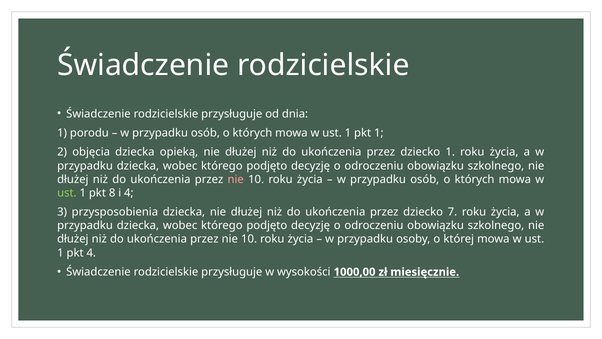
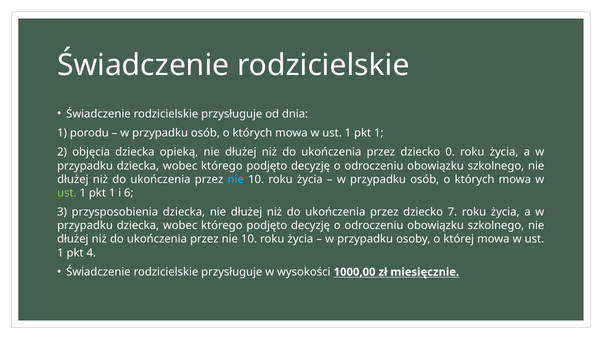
dziecko 1: 1 -> 0
nie at (236, 179) colour: pink -> light blue
8 at (112, 193): 8 -> 1
i 4: 4 -> 6
